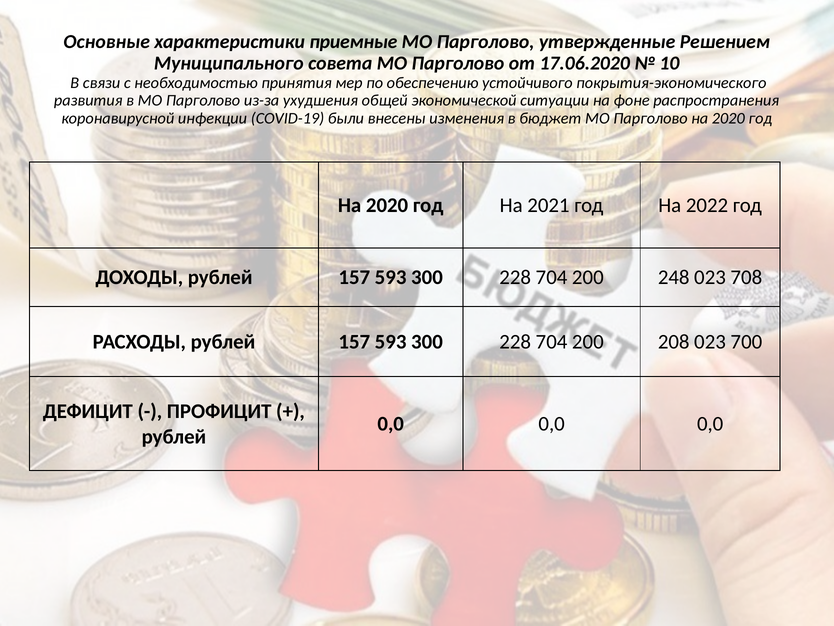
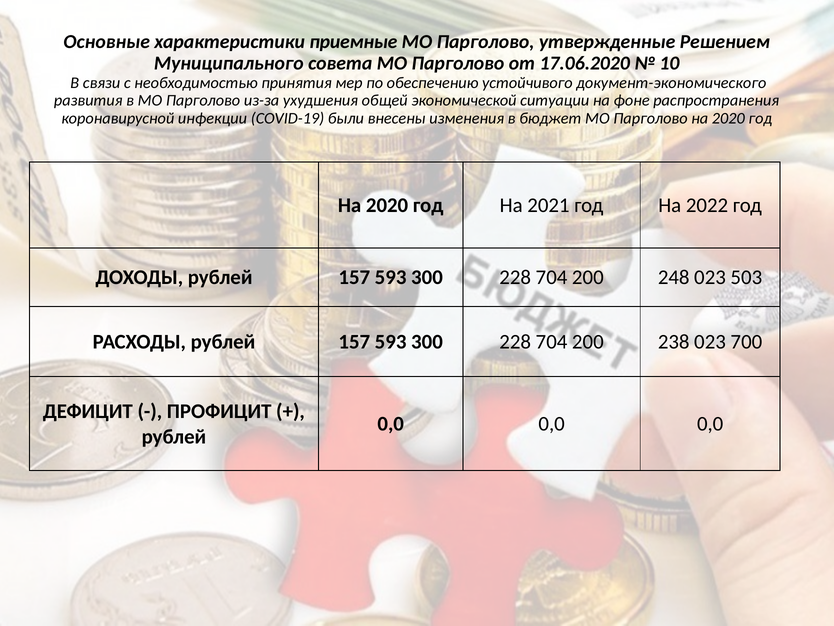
покрытия-экономического: покрытия-экономического -> документ-экономического
708: 708 -> 503
208: 208 -> 238
